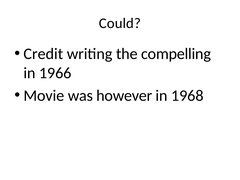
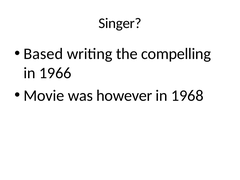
Could: Could -> Singer
Credit: Credit -> Based
